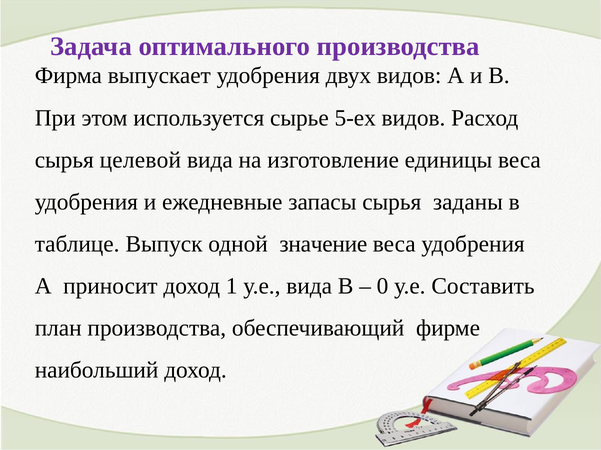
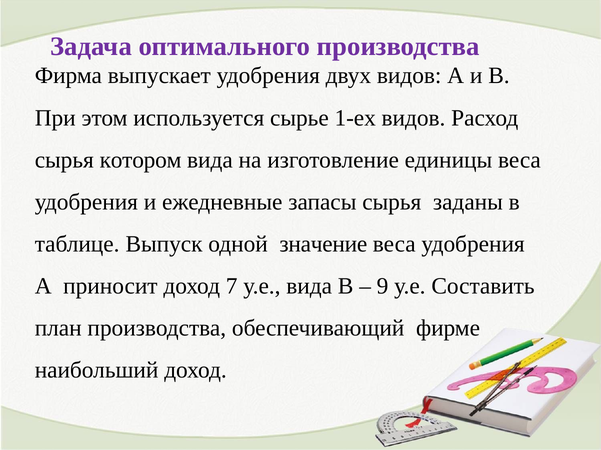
5-ех: 5-ех -> 1-ех
целевой: целевой -> котором
1: 1 -> 7
0: 0 -> 9
